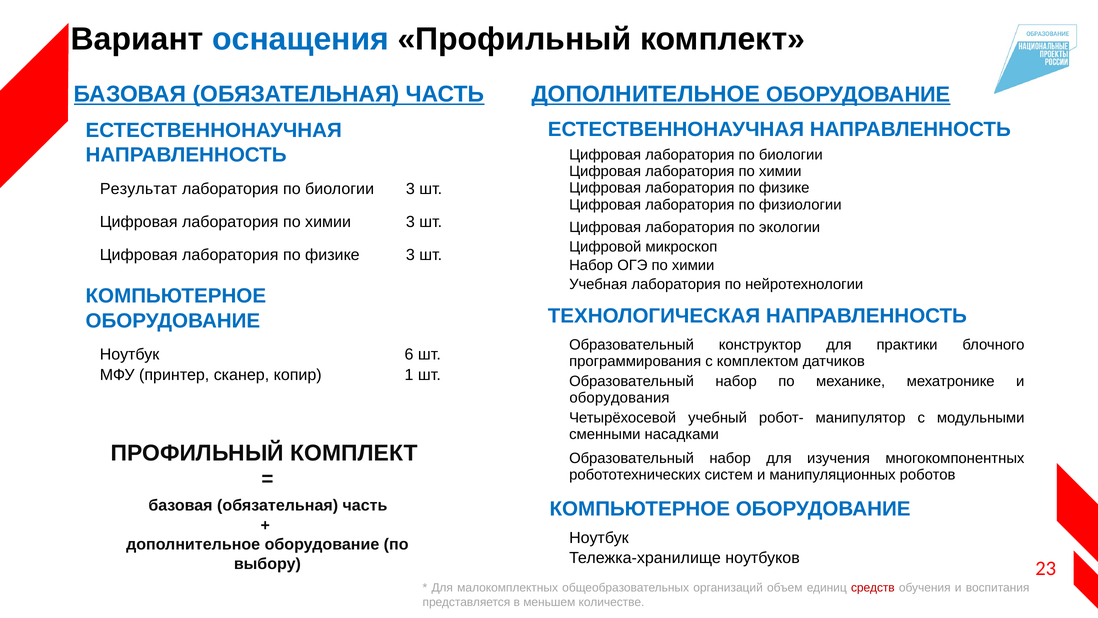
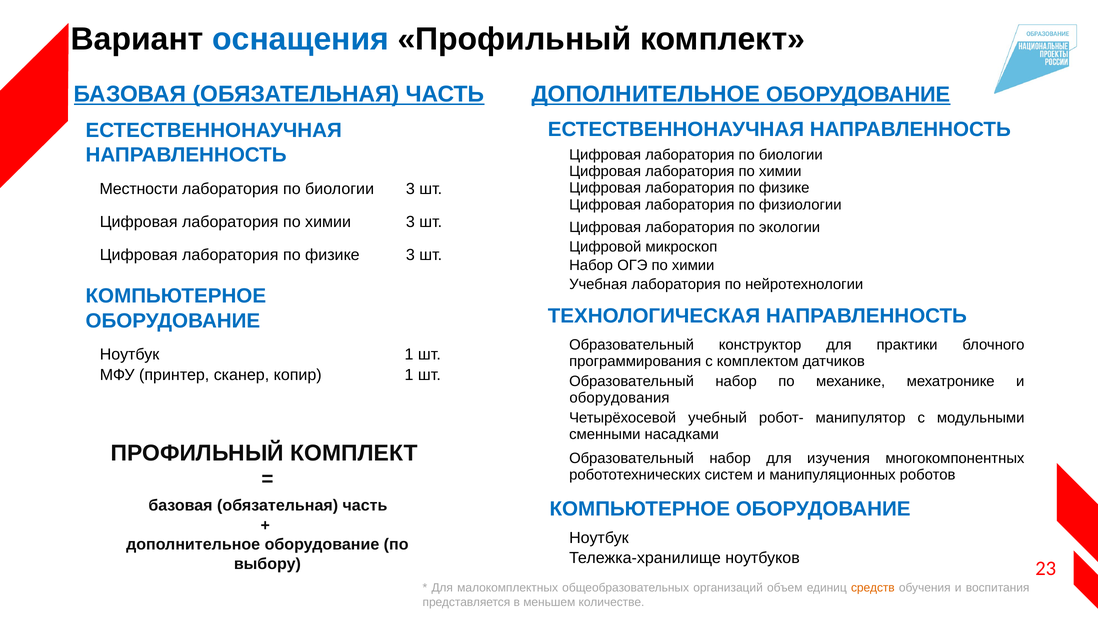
Результат: Результат -> Местности
Ноутбук 6: 6 -> 1
средств colour: red -> orange
